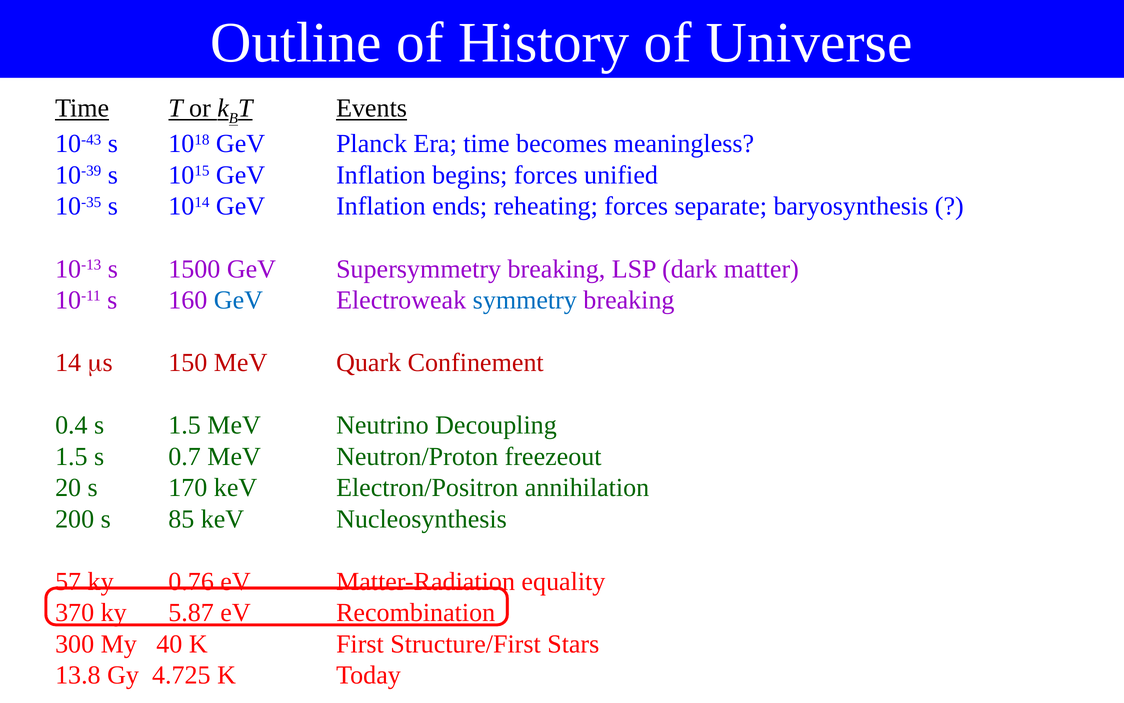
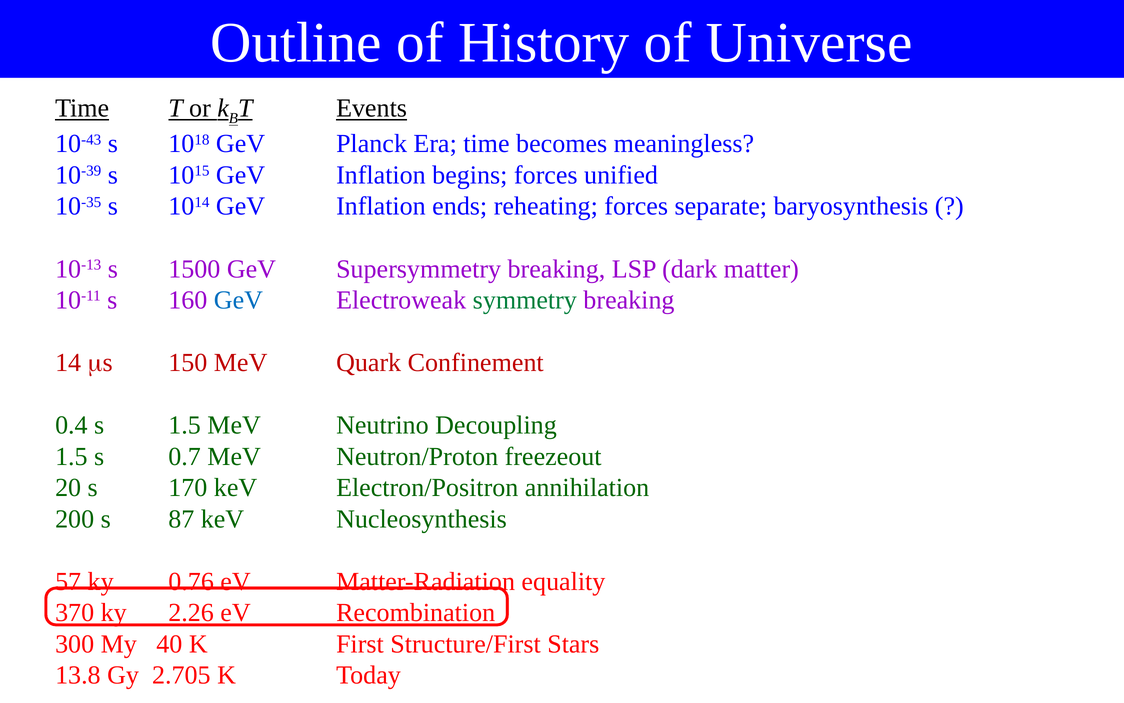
symmetry colour: blue -> green
85: 85 -> 87
5.87: 5.87 -> 2.26
4.725: 4.725 -> 2.705
